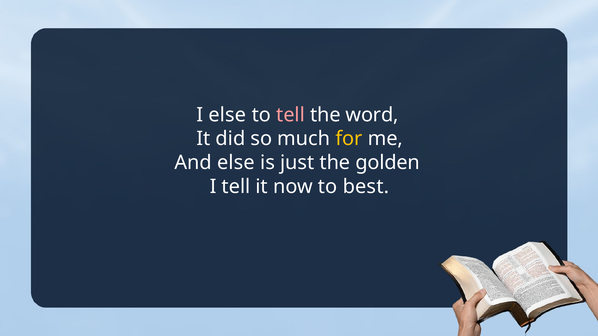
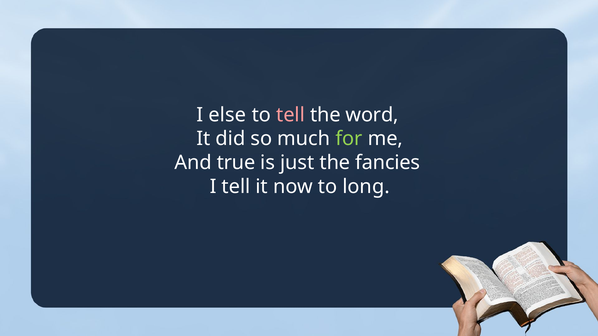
for colour: yellow -> light green
And else: else -> true
golden: golden -> fancies
best: best -> long
